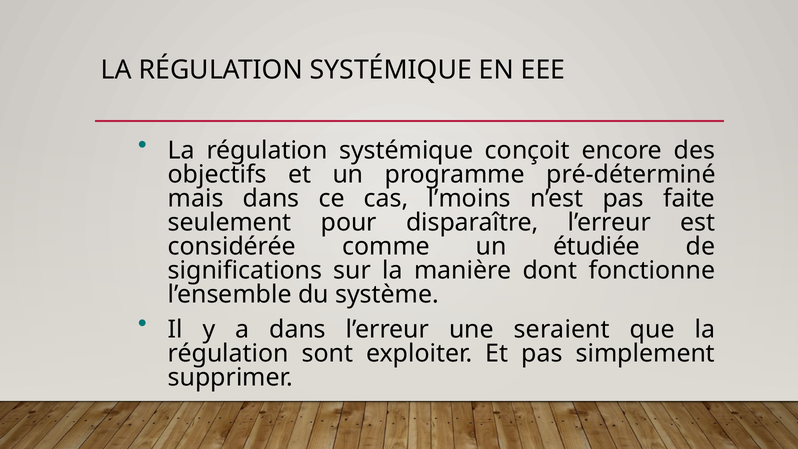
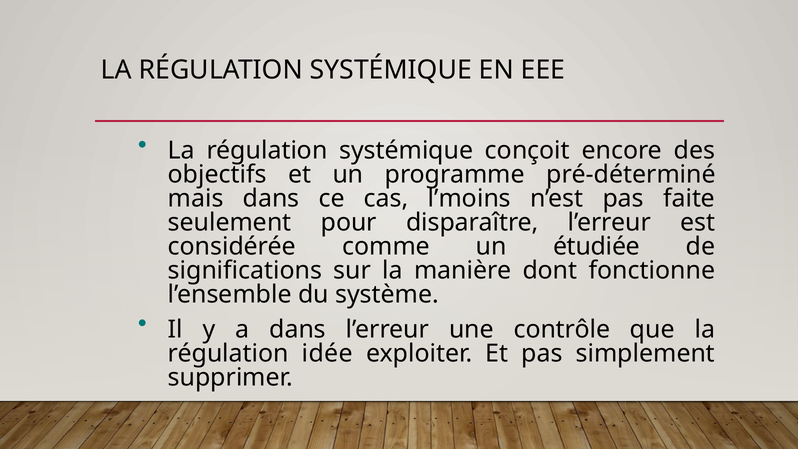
seraient: seraient -> contrôle
sont: sont -> idée
